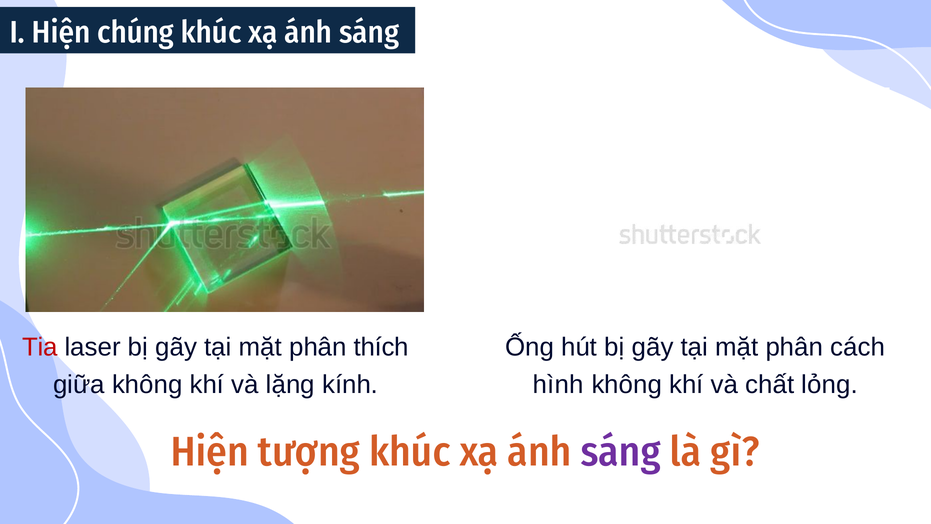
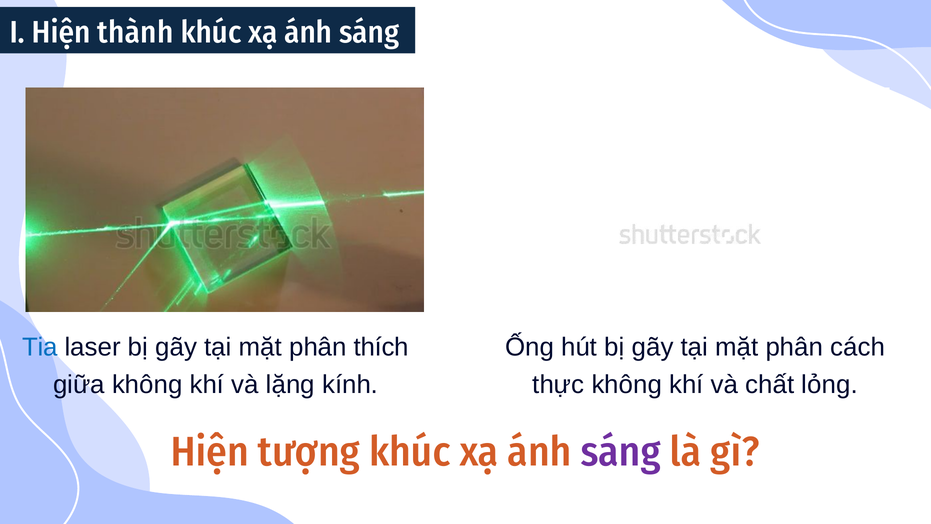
chúng: chúng -> thành
Tia colour: red -> blue
hình: hình -> thực
